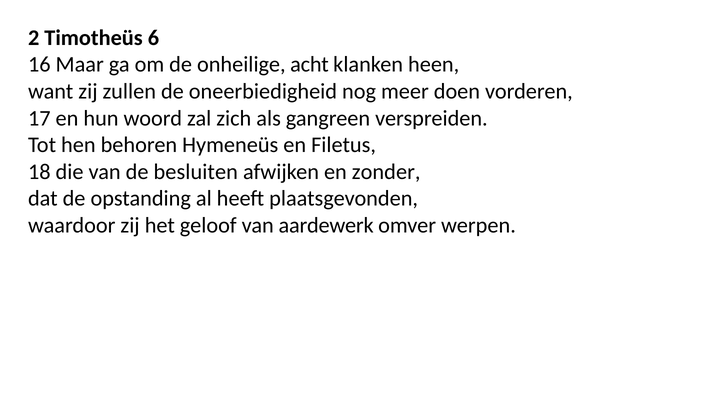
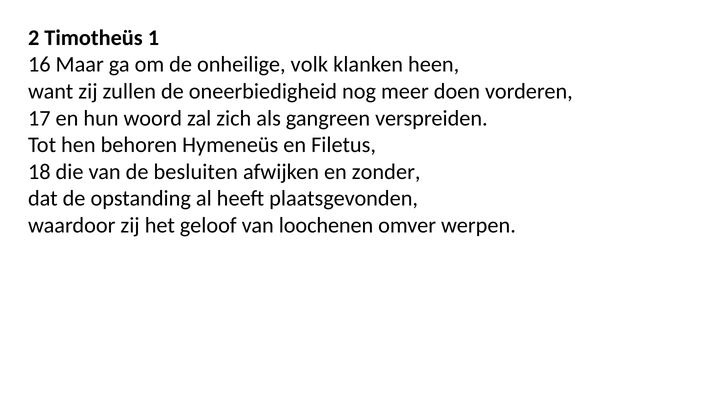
6: 6 -> 1
acht: acht -> volk
aardewerk: aardewerk -> loochenen
